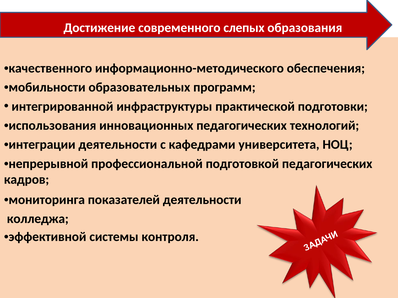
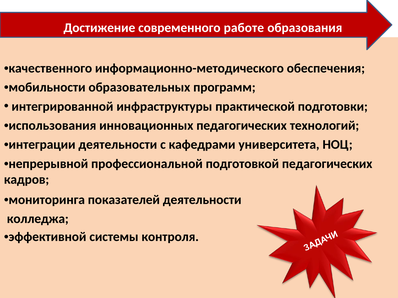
слепых: слепых -> работе
